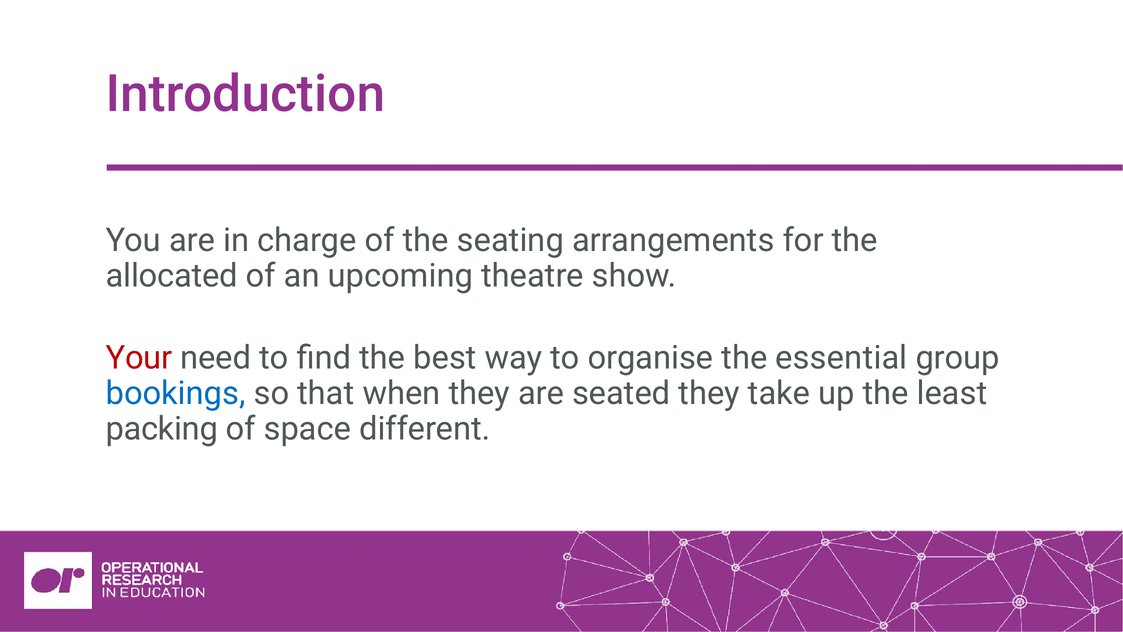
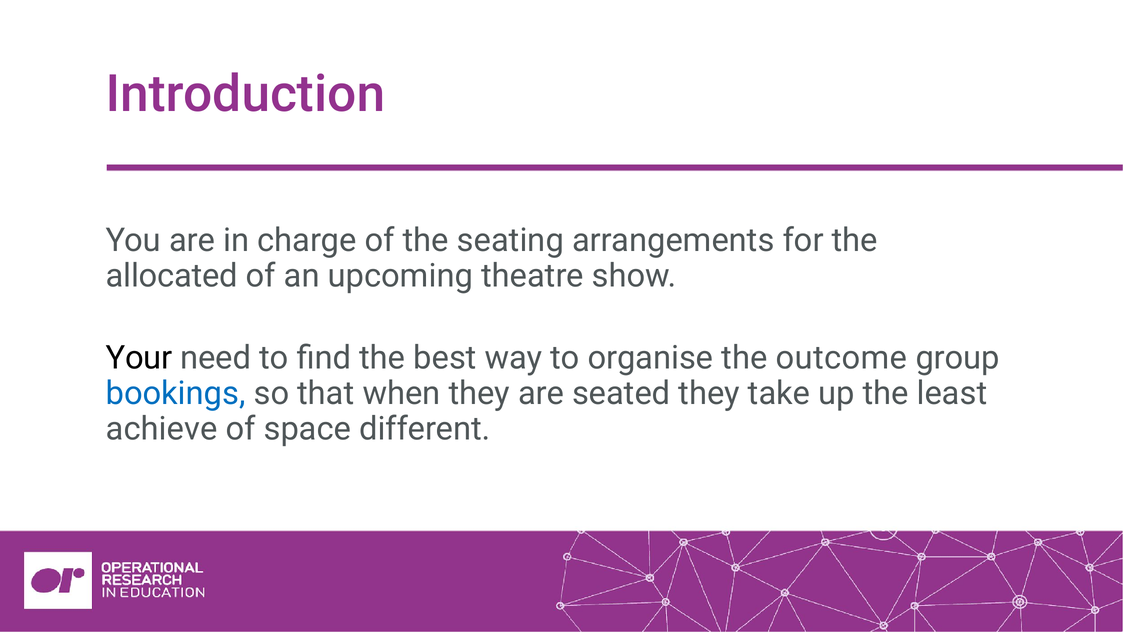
Your colour: red -> black
essential: essential -> outcome
packing: packing -> achieve
